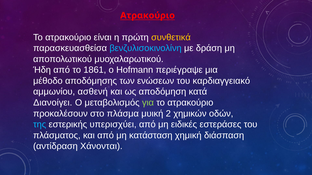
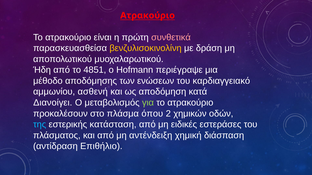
συνθετικά colour: yellow -> pink
βενζυλισοκινολίνη colour: light blue -> yellow
1861: 1861 -> 4851
μυική: μυική -> όπου
υπερισχύει: υπερισχύει -> κατάσταση
κατάσταση: κατάσταση -> αντένδειξη
Χάνονται: Χάνονται -> Επιθήλιο
